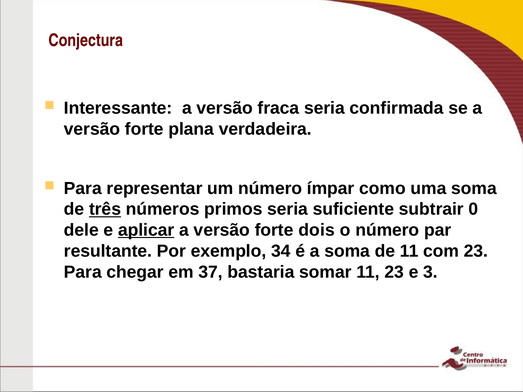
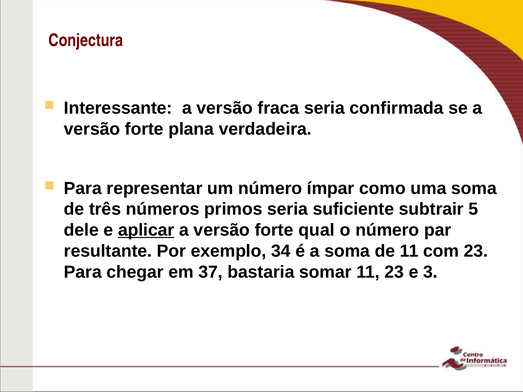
três underline: present -> none
0: 0 -> 5
dois: dois -> qual
